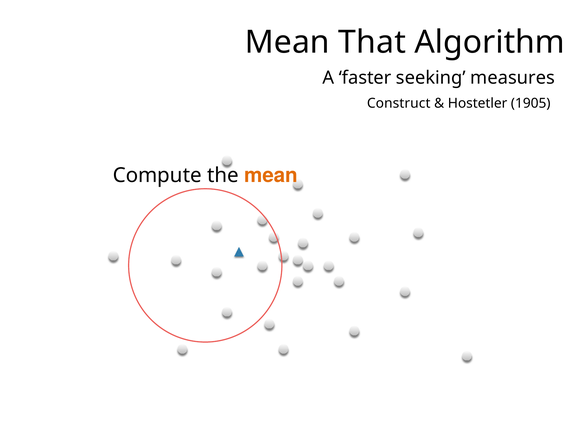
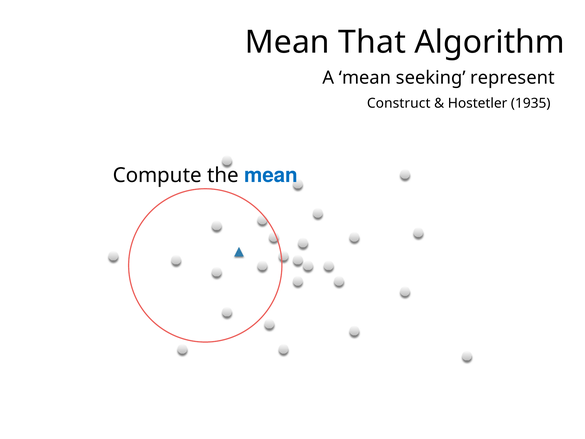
A faster: faster -> mean
measures: measures -> represent
1905: 1905 -> 1935
mean at (271, 175) colour: orange -> blue
